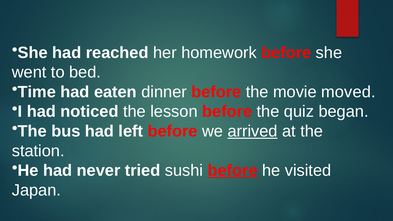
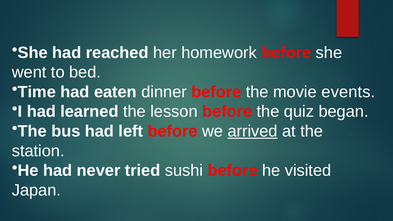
moved: moved -> events
noticed: noticed -> learned
before at (233, 171) underline: present -> none
